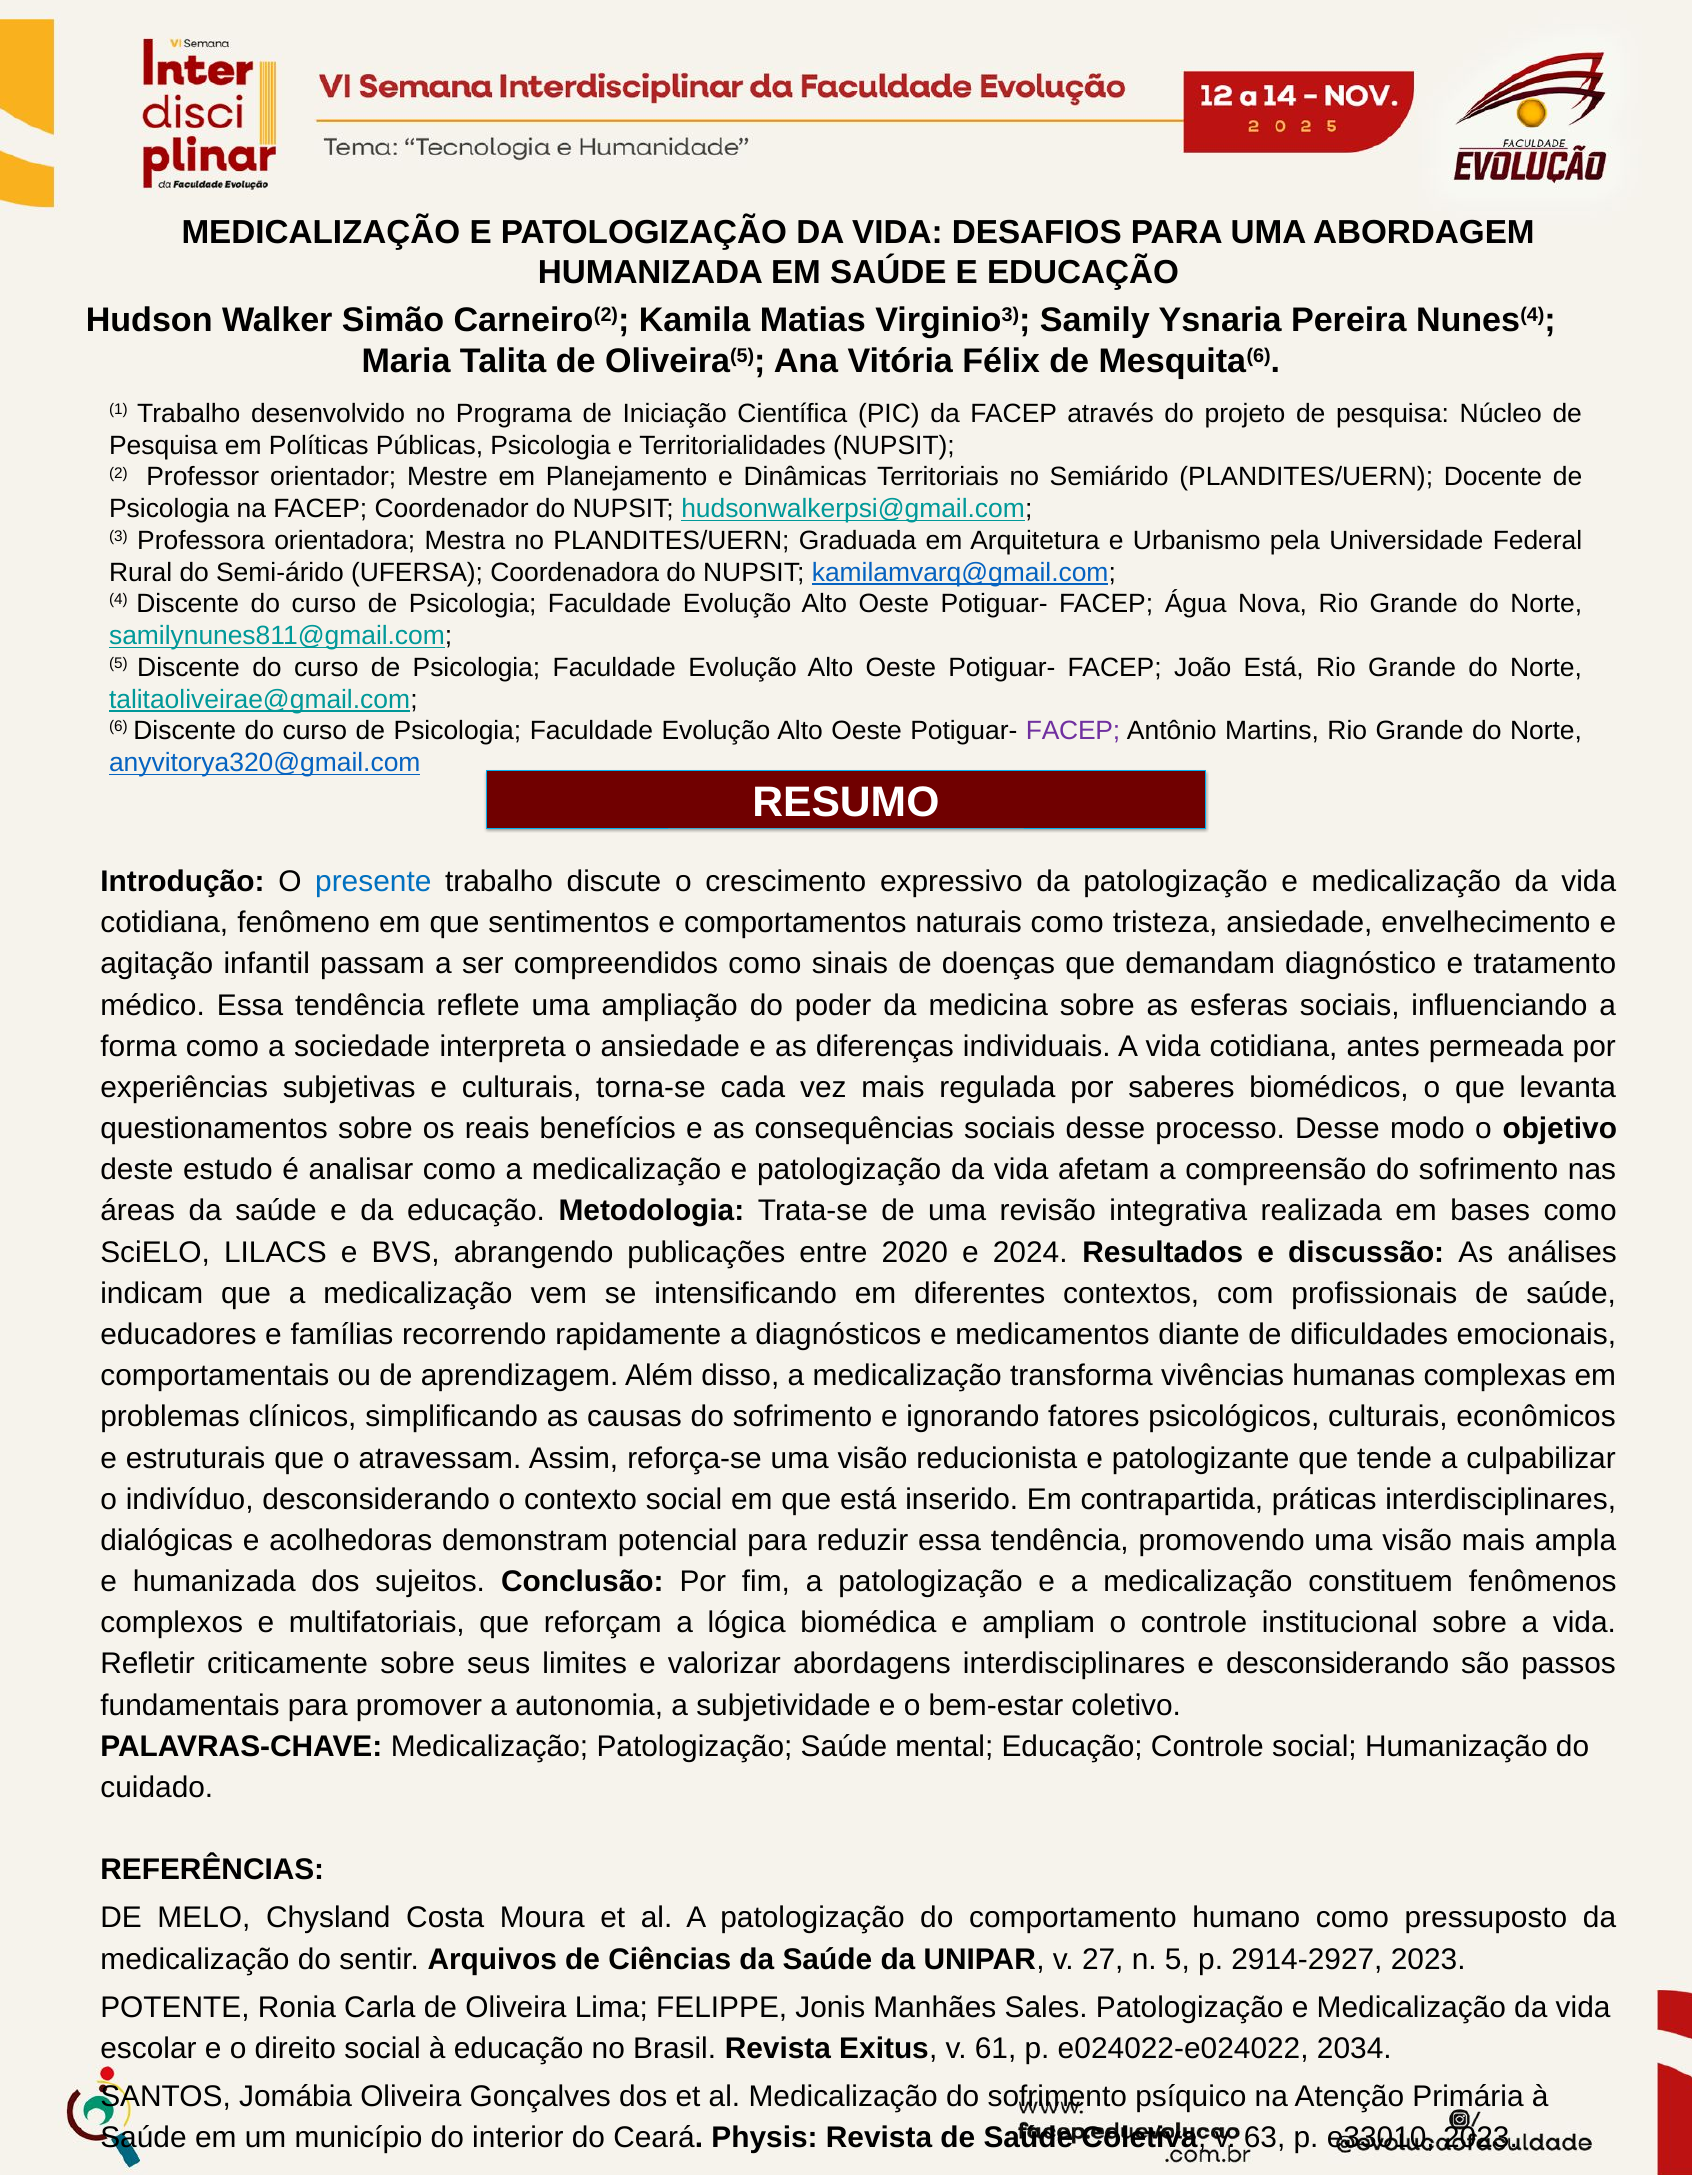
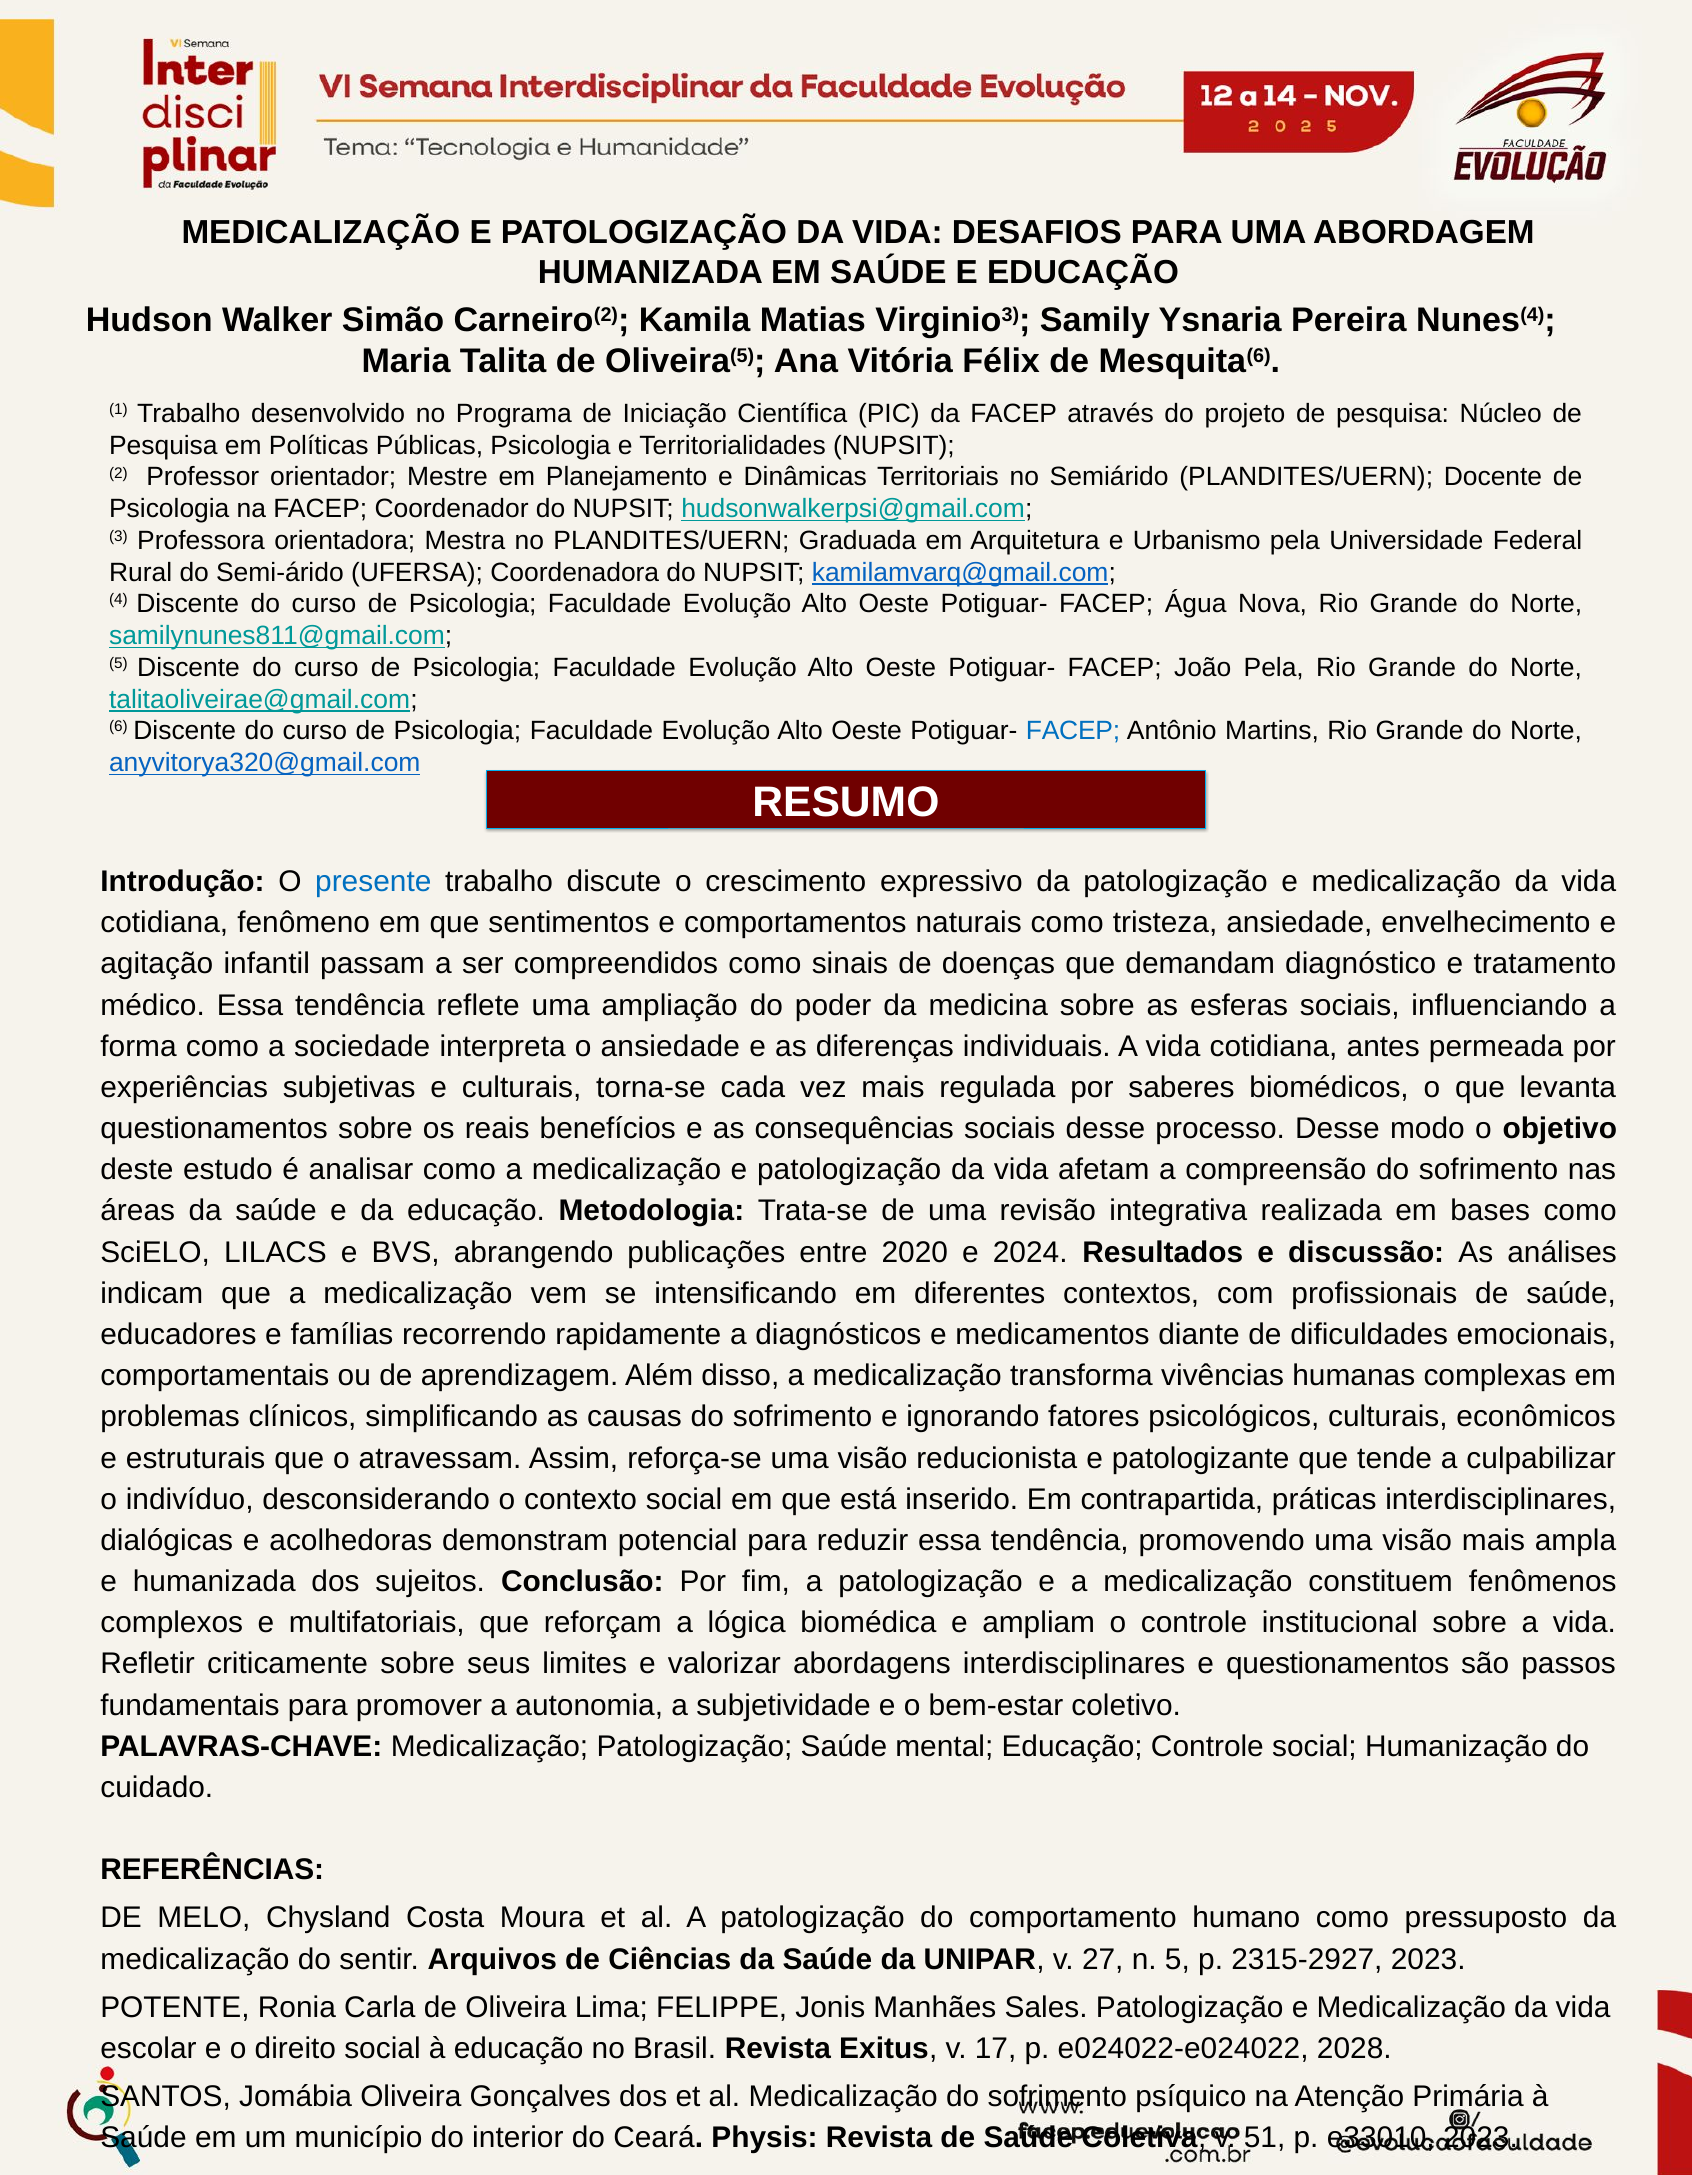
João Está: Está -> Pela
FACEP at (1073, 731) colour: purple -> blue
e desconsiderando: desconsiderando -> questionamentos
2914-2927: 2914-2927 -> 2315-2927
61: 61 -> 17
2034: 2034 -> 2028
63: 63 -> 51
